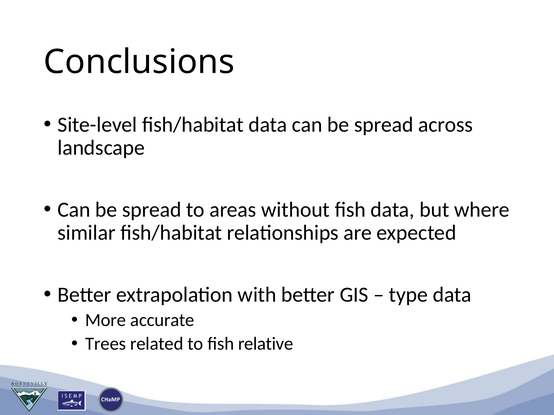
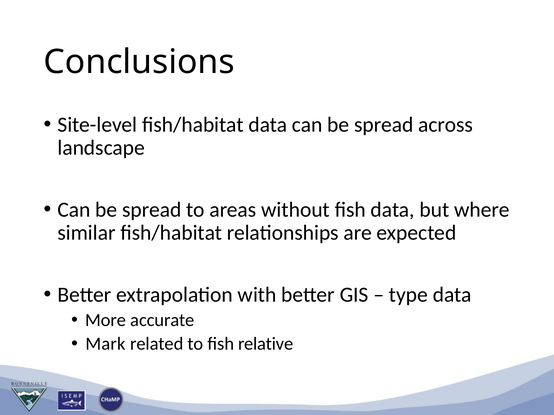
Trees: Trees -> Mark
